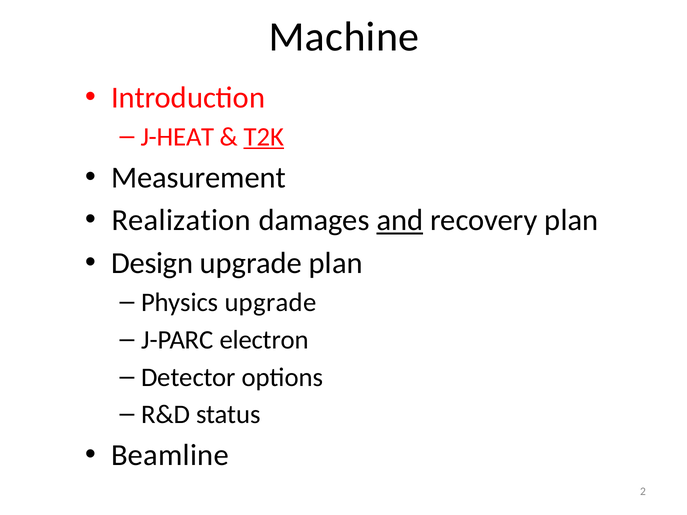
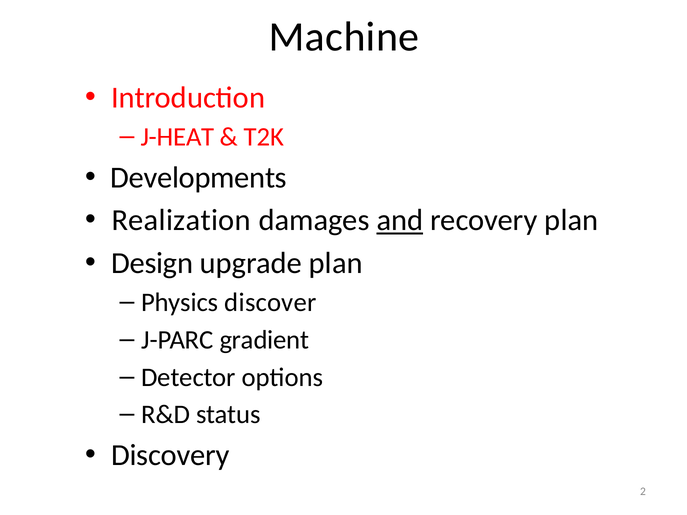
T2K underline: present -> none
Measurement: Measurement -> Developments
Physics upgrade: upgrade -> discover
electron: electron -> gradient
Beamline: Beamline -> Discovery
